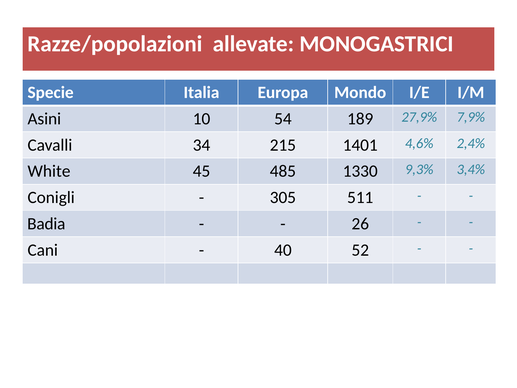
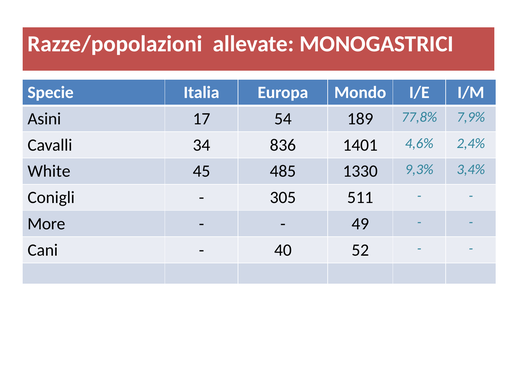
10: 10 -> 17
27,9%: 27,9% -> 77,8%
215: 215 -> 836
Badia: Badia -> More
26: 26 -> 49
